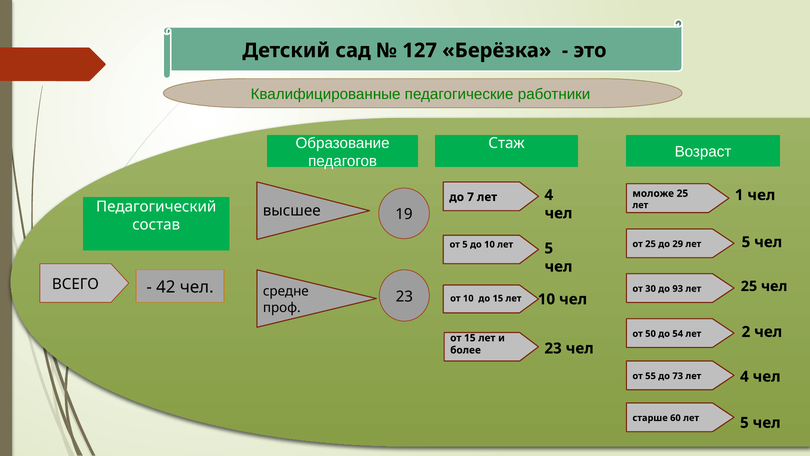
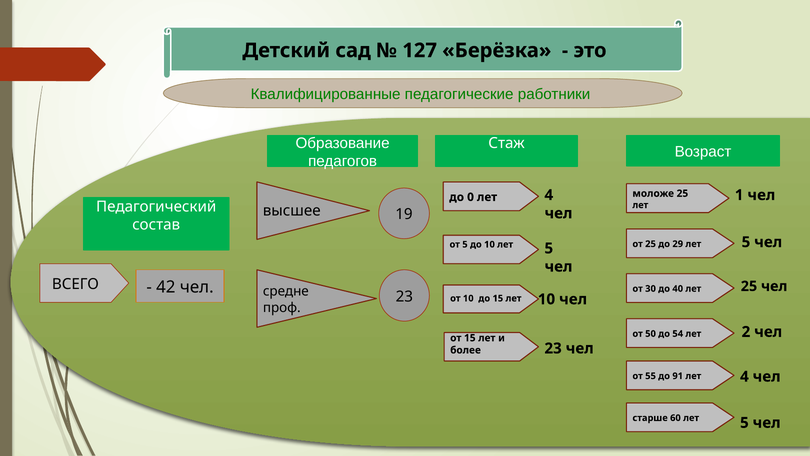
7: 7 -> 0
93: 93 -> 40
73: 73 -> 91
